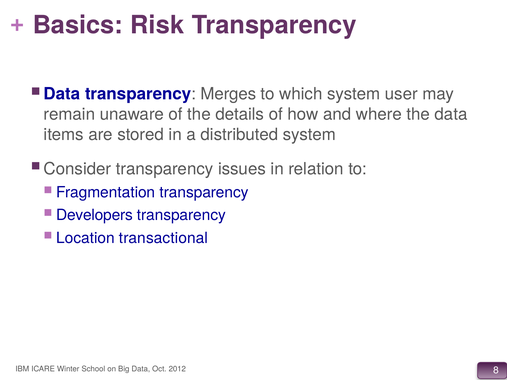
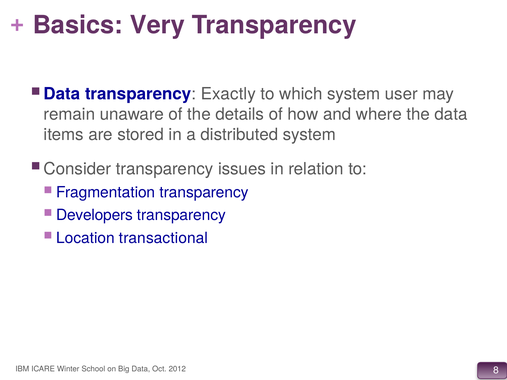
Risk: Risk -> Very
Merges: Merges -> Exactly
